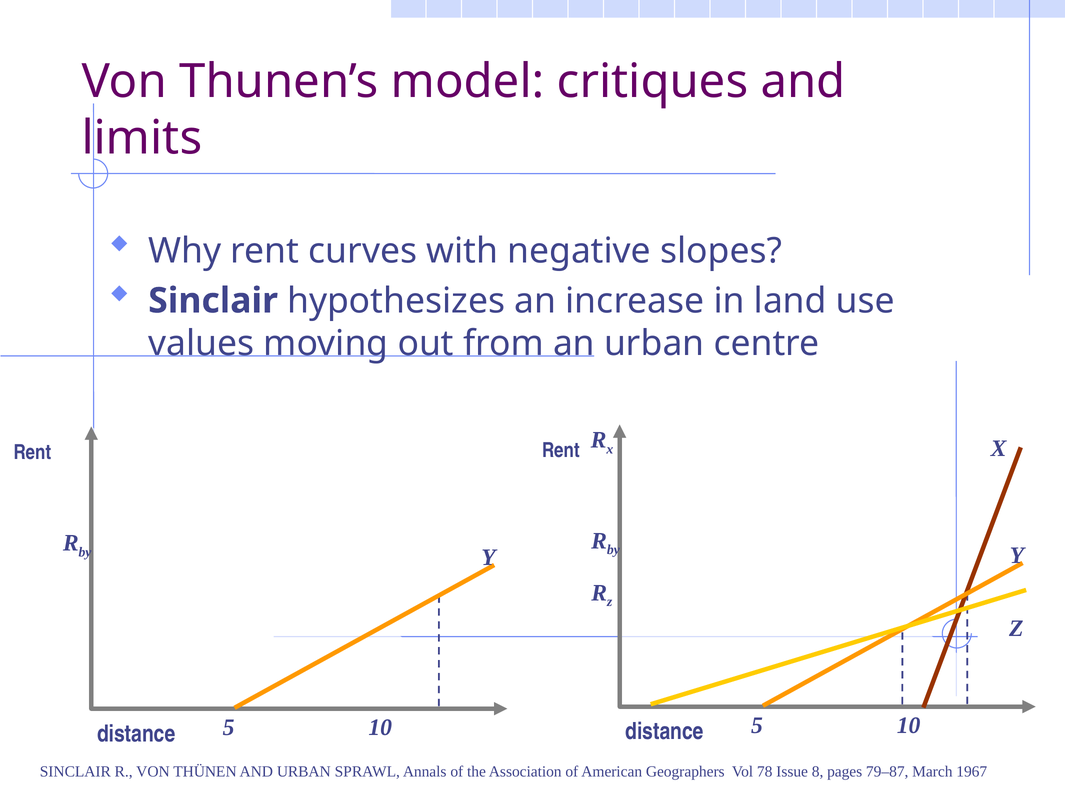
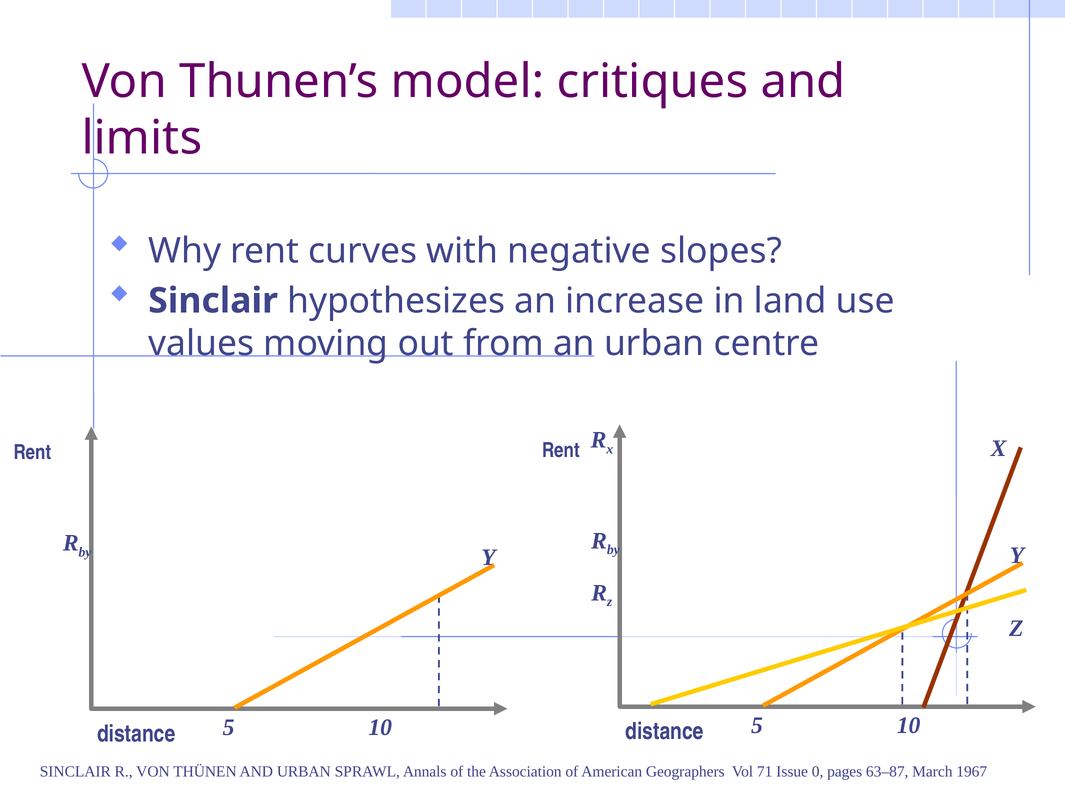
78: 78 -> 71
8: 8 -> 0
79–87: 79–87 -> 63–87
